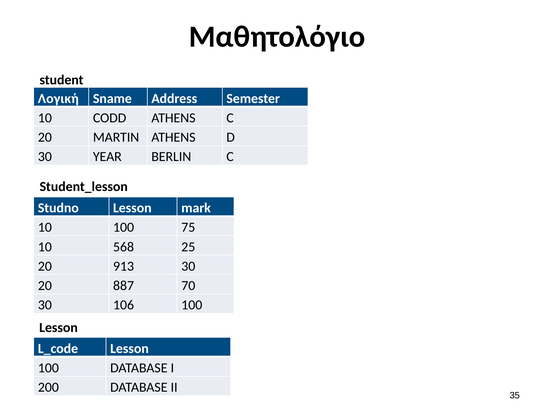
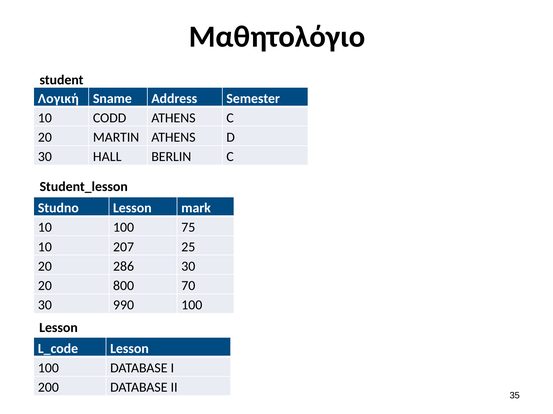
YEAR: YEAR -> HALL
568: 568 -> 207
913: 913 -> 286
887: 887 -> 800
106: 106 -> 990
